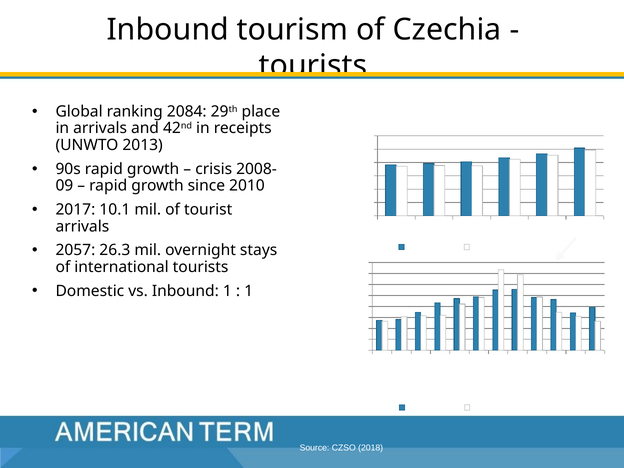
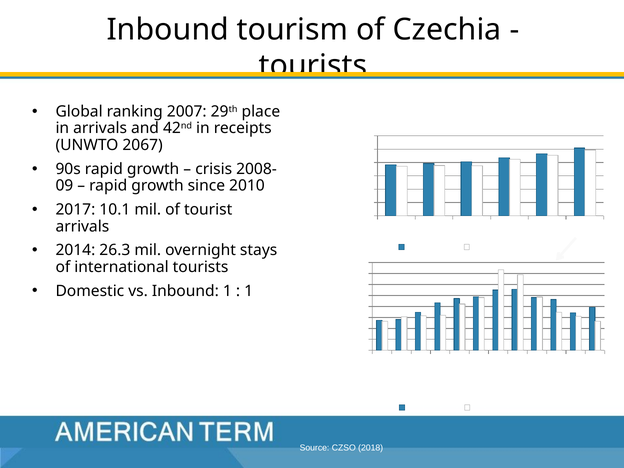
2084: 2084 -> 2007
UNWTO 2013: 2013 -> 2067
2057 at (75, 250): 2057 -> 2014
